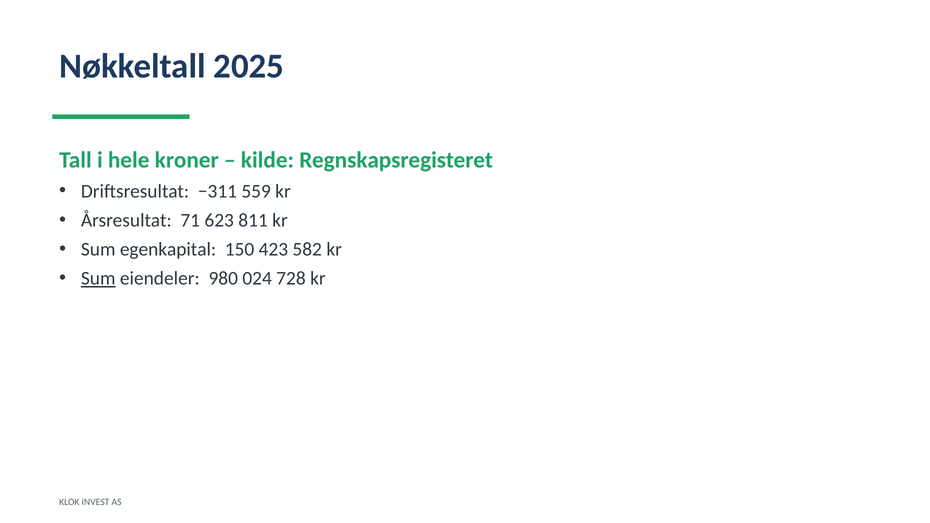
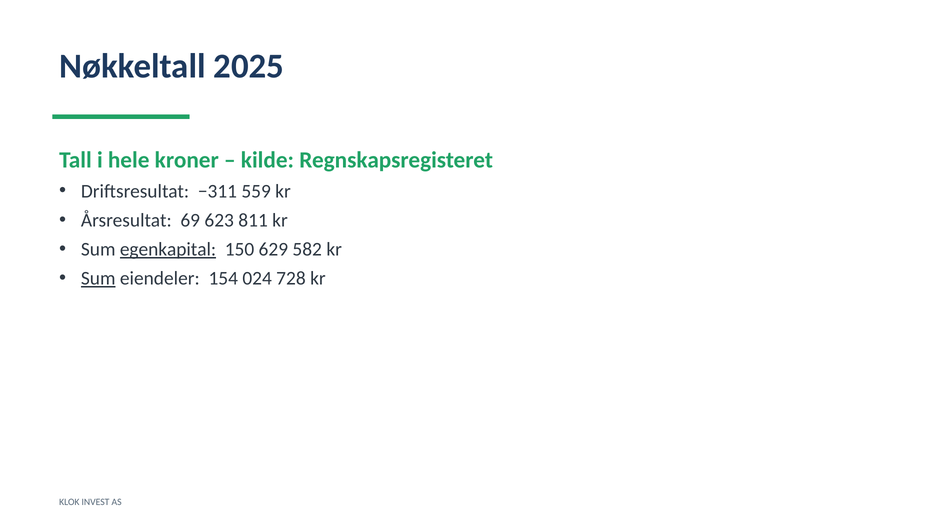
71: 71 -> 69
egenkapital underline: none -> present
423: 423 -> 629
980: 980 -> 154
